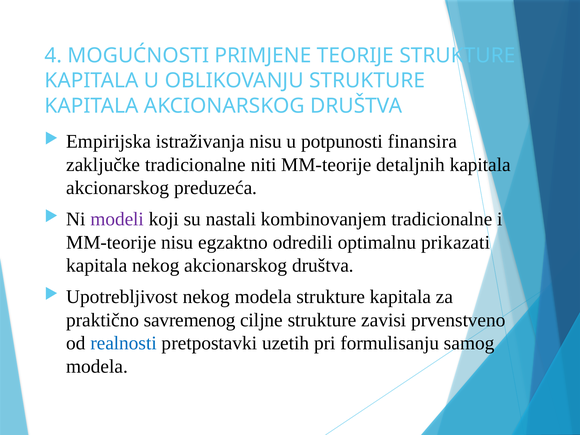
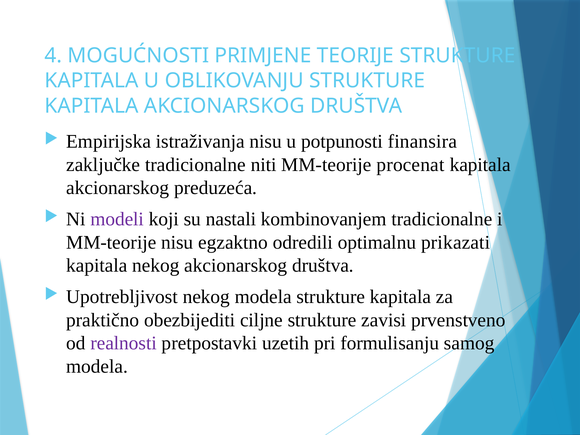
detaljnih: detaljnih -> procenat
savremenog: savremenog -> obezbijediti
realnosti colour: blue -> purple
